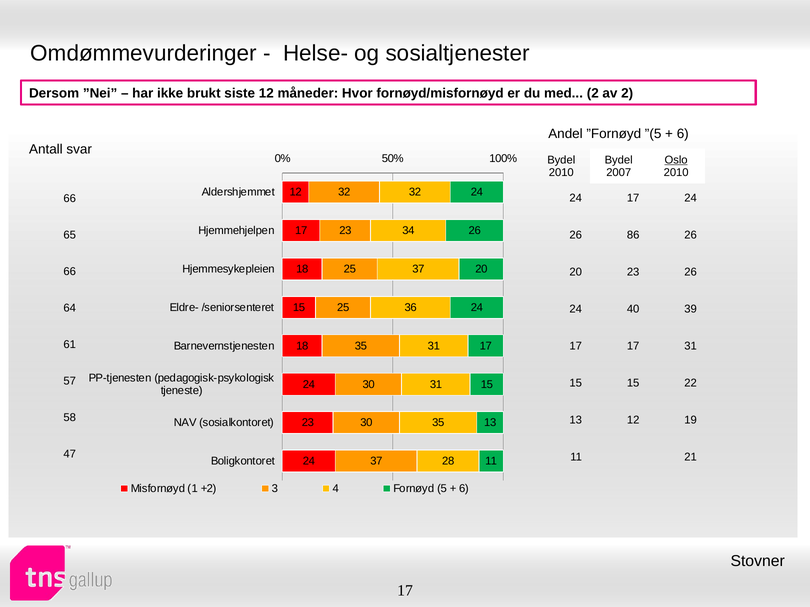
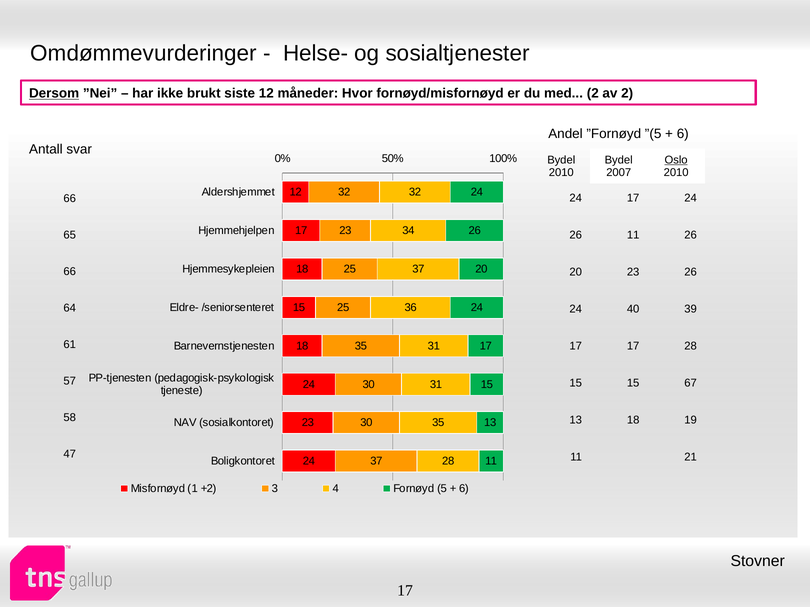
Dersom underline: none -> present
26 86: 86 -> 11
17 31: 31 -> 28
22: 22 -> 67
13 12: 12 -> 18
